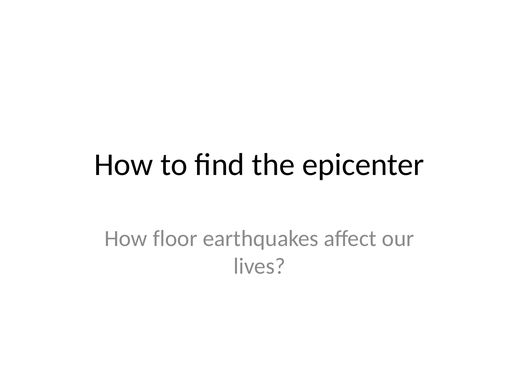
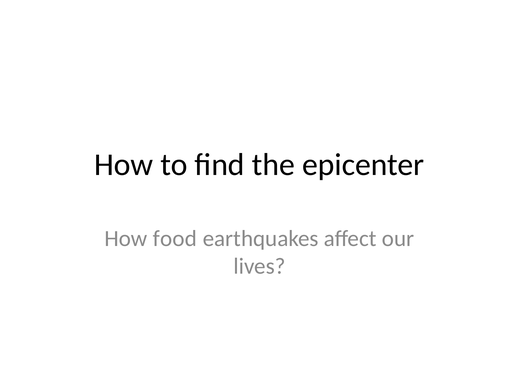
floor: floor -> food
